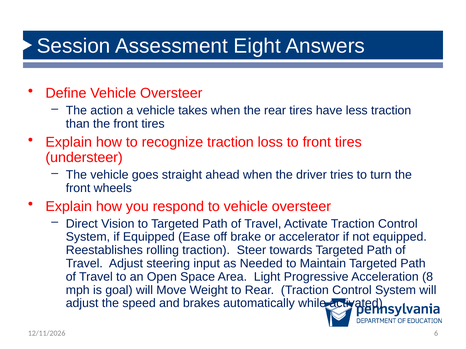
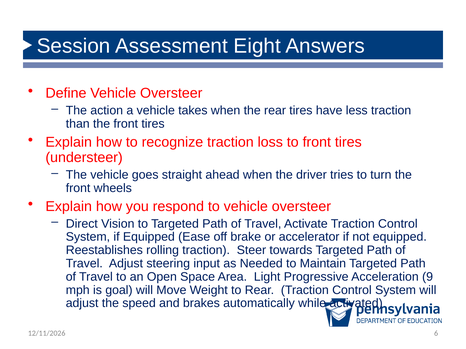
8: 8 -> 9
